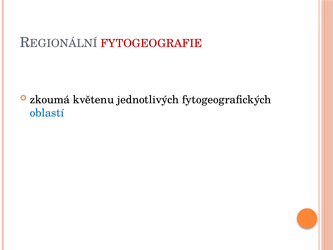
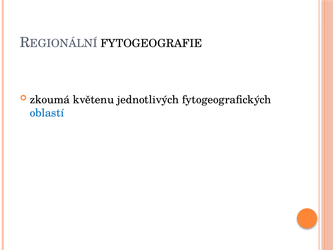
FYTOGEOGRAFIE colour: red -> black
